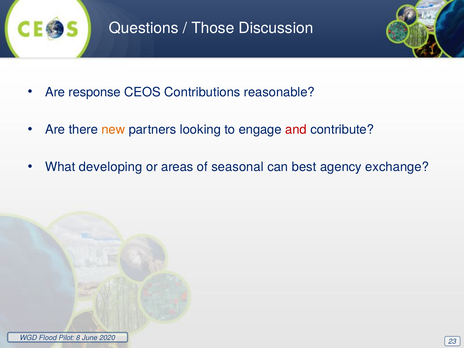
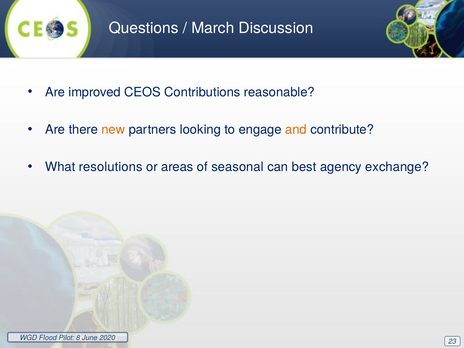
Those: Those -> March
response: response -> improved
and colour: red -> orange
developing: developing -> resolutions
